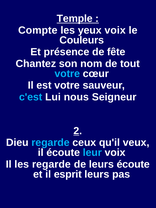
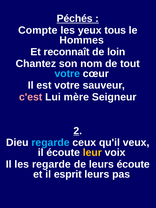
Temple: Temple -> Péchés
yeux voix: voix -> tous
Couleurs: Couleurs -> Hommes
présence: présence -> reconnaît
fête: fête -> loin
c'est colour: light blue -> pink
nous: nous -> mère
leur colour: light blue -> yellow
